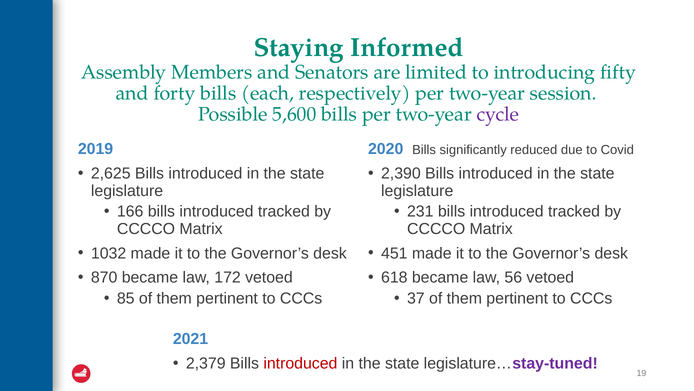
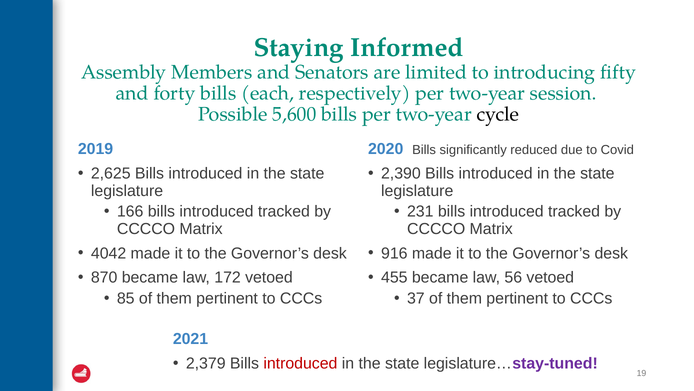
cycle colour: purple -> black
1032: 1032 -> 4042
451: 451 -> 916
618: 618 -> 455
